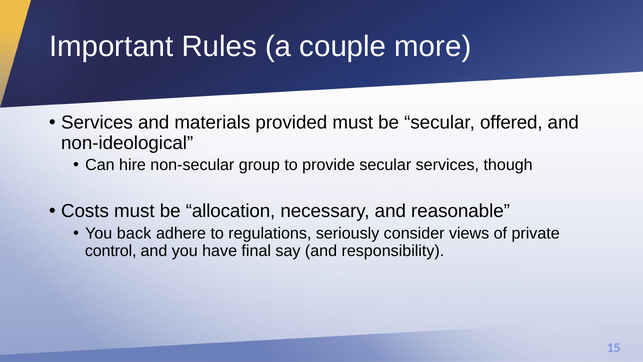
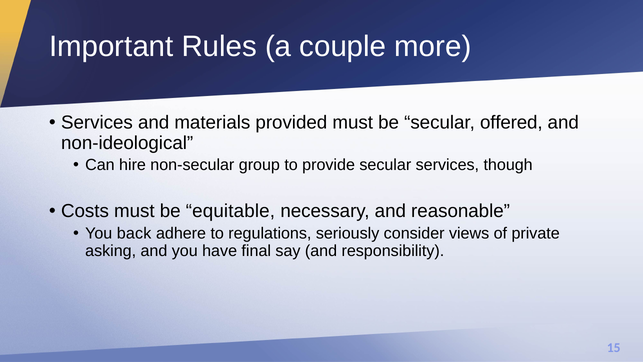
allocation: allocation -> equitable
control: control -> asking
